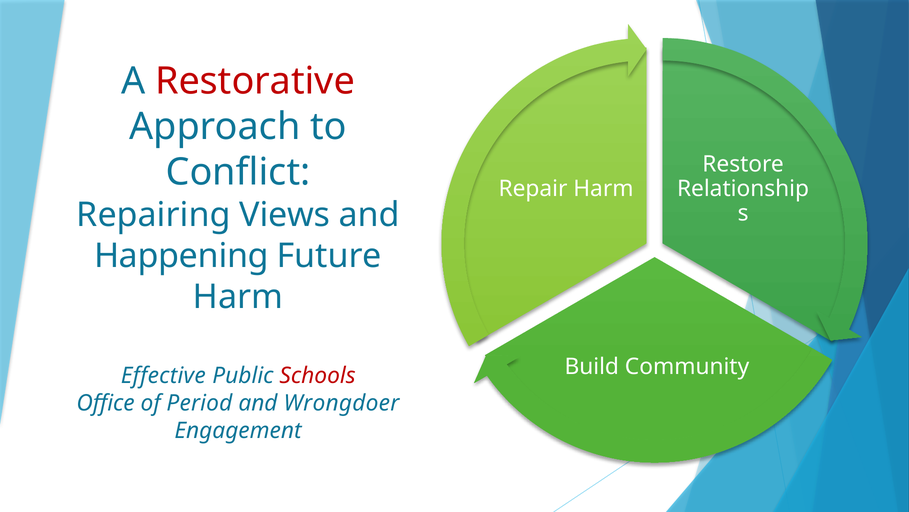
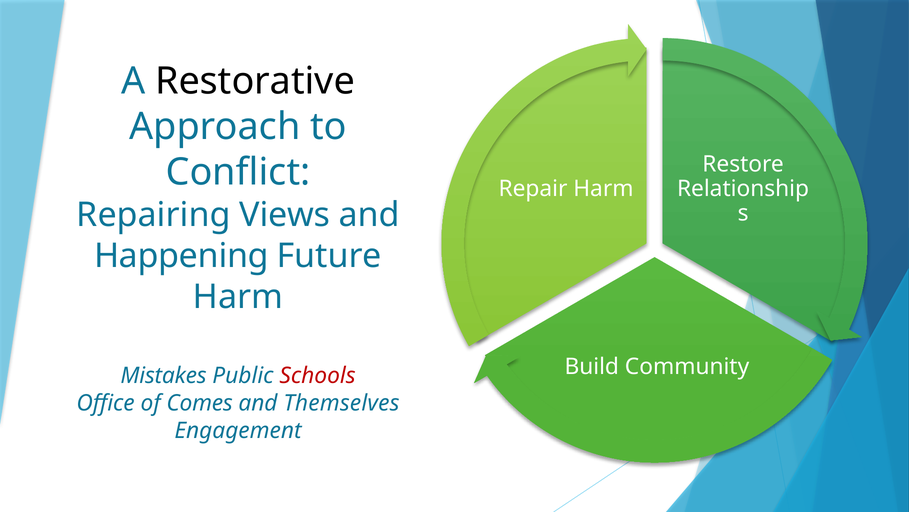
Restorative colour: red -> black
Effective: Effective -> Mistakes
Period: Period -> Comes
Wrongdoer: Wrongdoer -> Themselves
